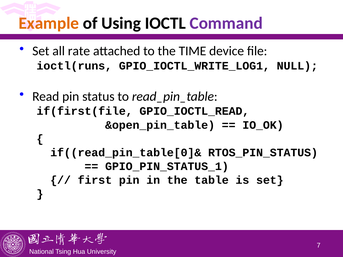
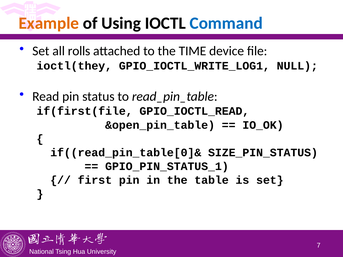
Command colour: purple -> blue
rate: rate -> rolls
ioctl(runs: ioctl(runs -> ioctl(they
RTOS_PIN_STATUS: RTOS_PIN_STATUS -> SIZE_PIN_STATUS
